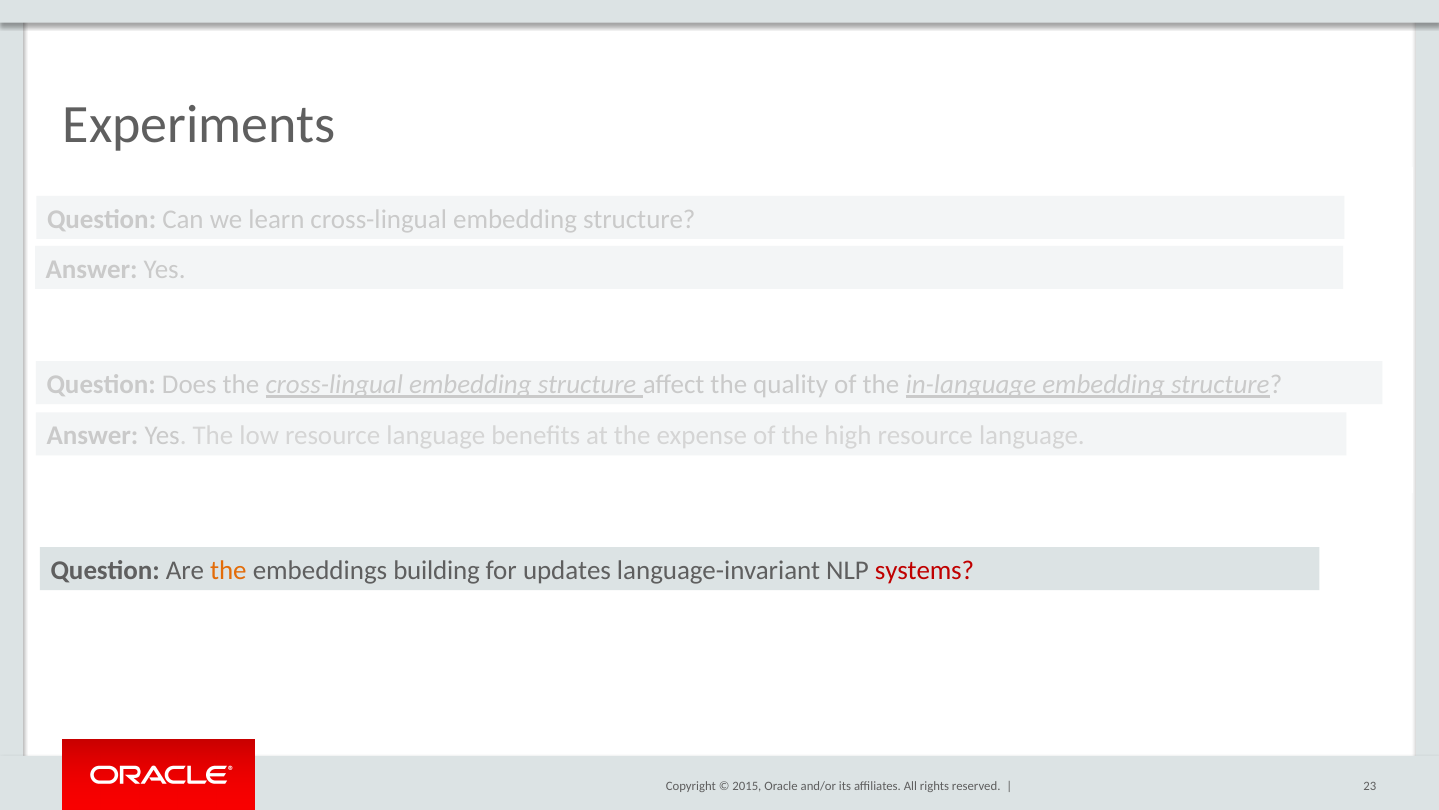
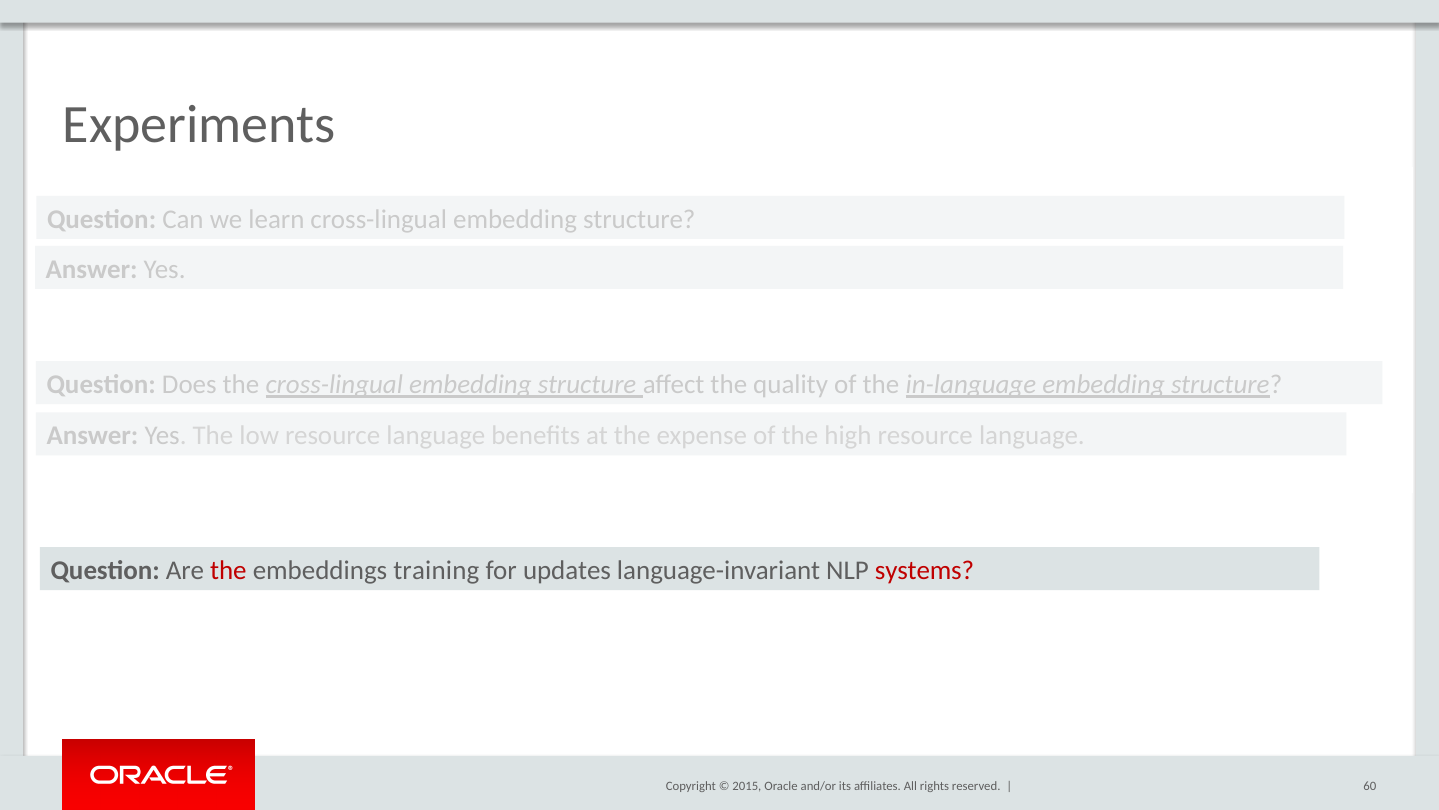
the at (228, 570) colour: orange -> red
building: building -> training
23: 23 -> 60
